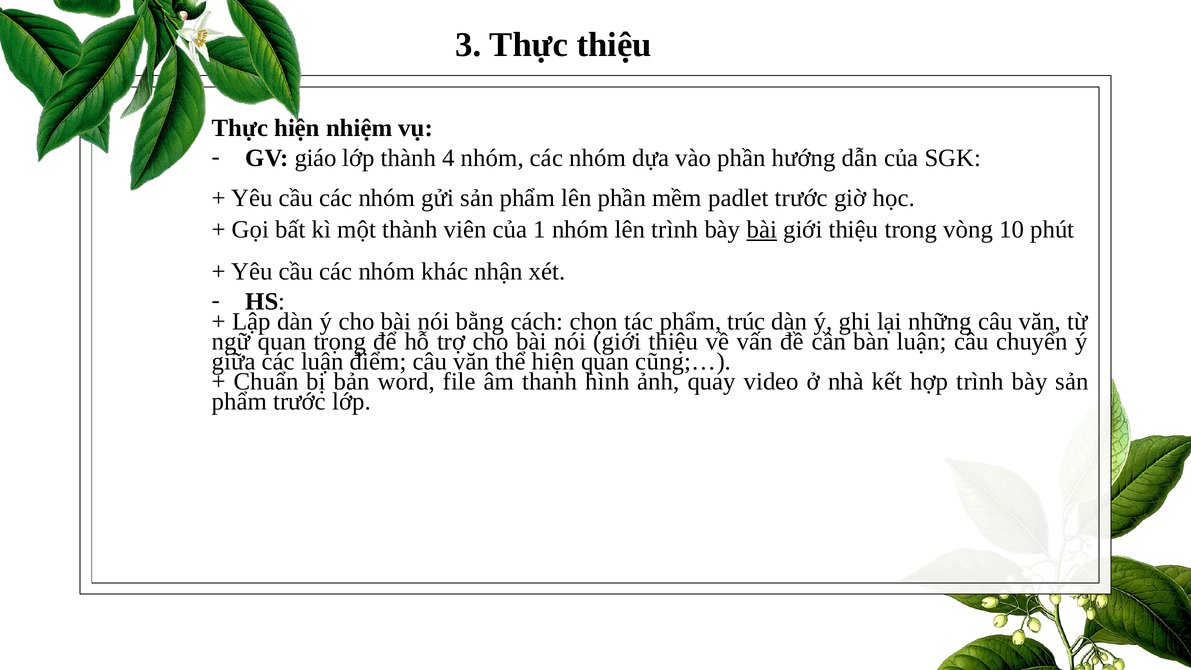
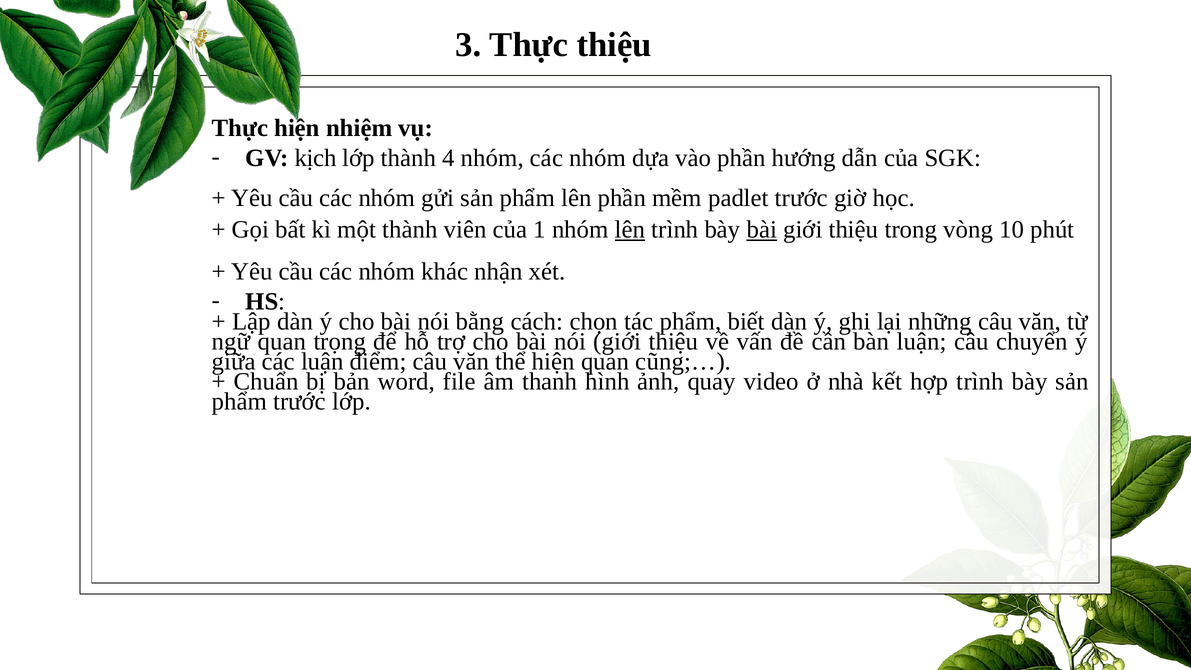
giáo: giáo -> kịch
lên at (630, 230) underline: none -> present
trúc: trúc -> biết
